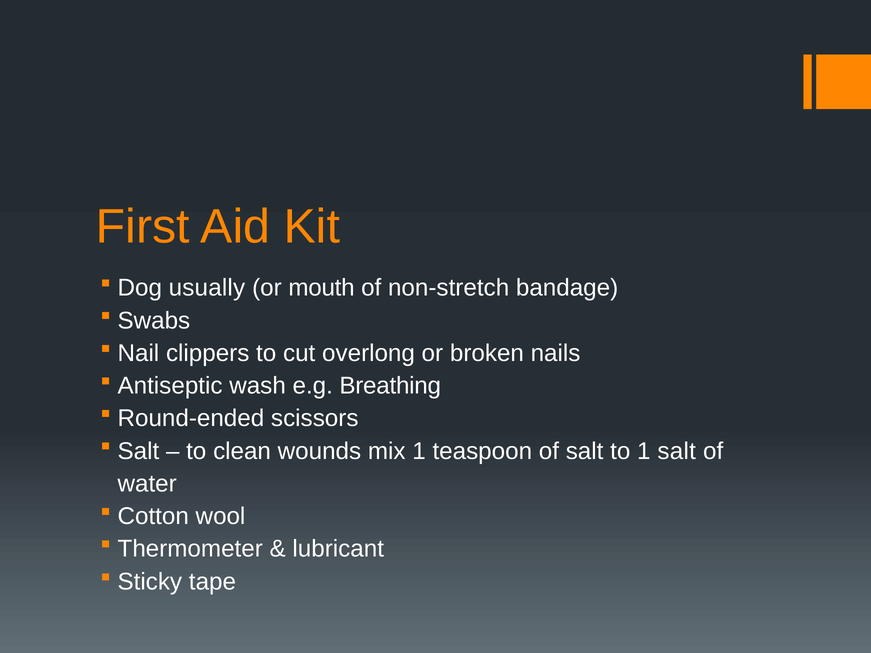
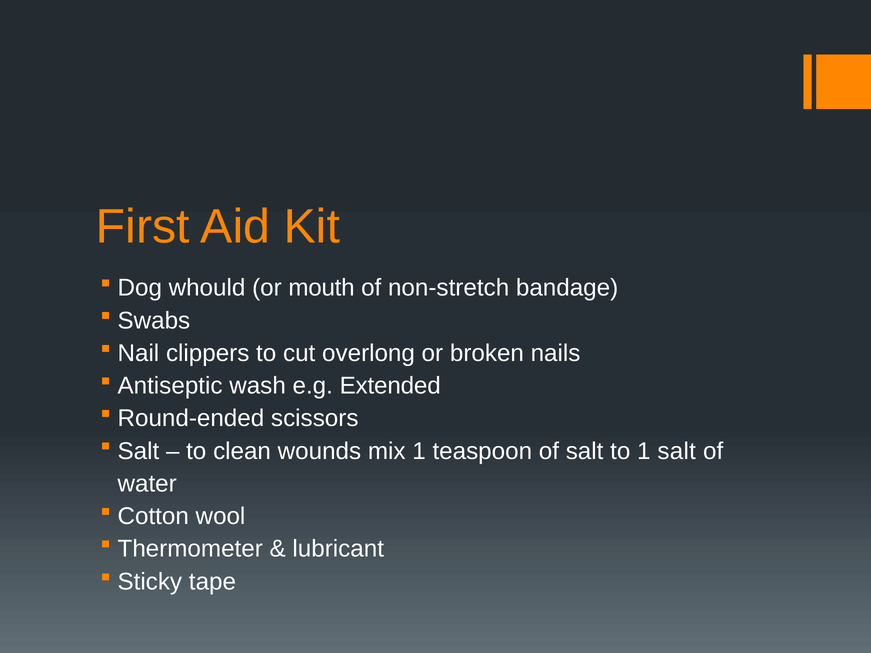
usually: usually -> whould
Breathing: Breathing -> Extended
